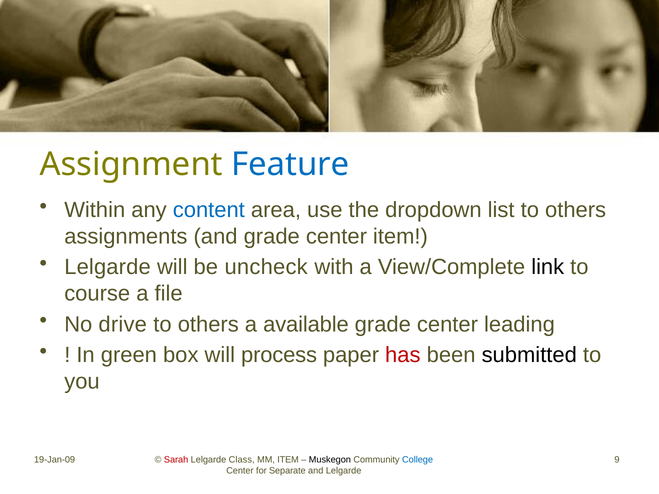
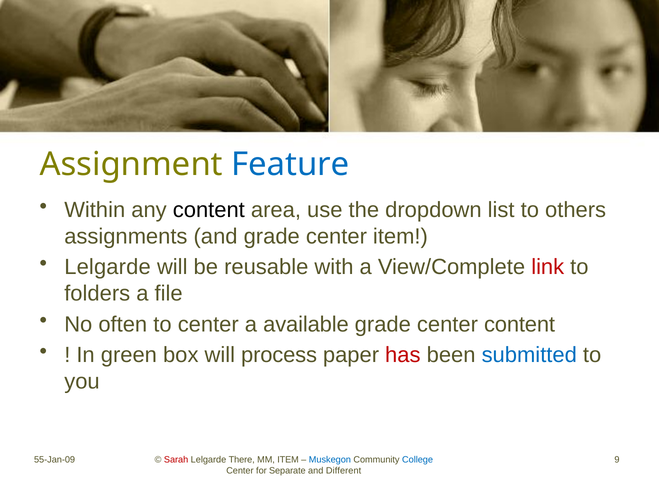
content at (209, 210) colour: blue -> black
uncheck: uncheck -> reusable
link colour: black -> red
course: course -> folders
drive: drive -> often
others at (208, 324): others -> center
center leading: leading -> content
submitted colour: black -> blue
19-Jan-09: 19-Jan-09 -> 55-Jan-09
Class: Class -> There
Muskegon colour: black -> blue
and Lelgarde: Lelgarde -> Different
